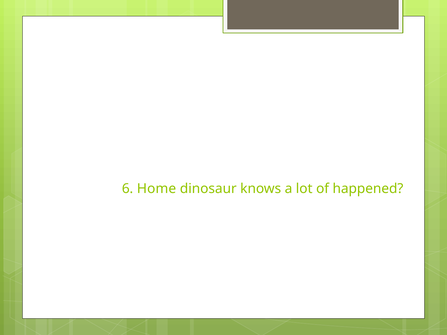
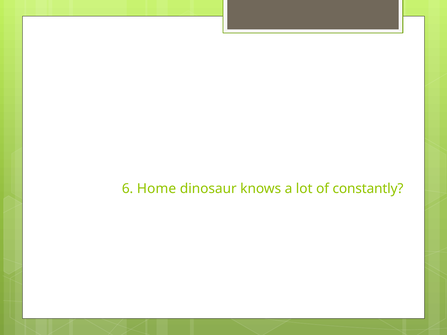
happened: happened -> constantly
